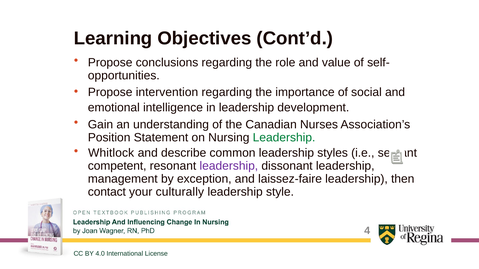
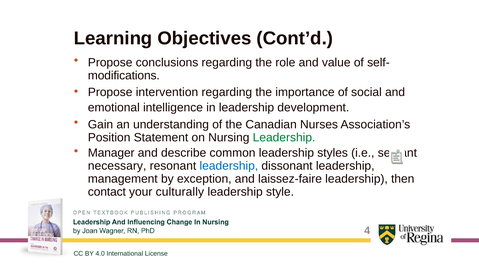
opportunities: opportunities -> modifications
Whitlock: Whitlock -> Manager
competent: competent -> necessary
leadership at (229, 166) colour: purple -> blue
